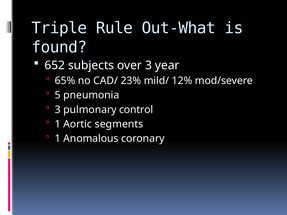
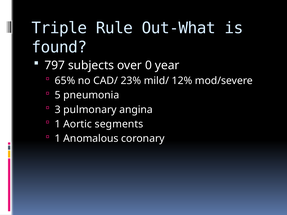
652: 652 -> 797
over 3: 3 -> 0
control: control -> angina
